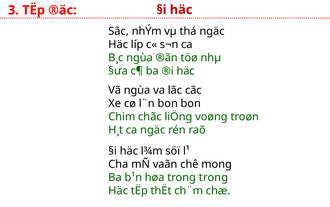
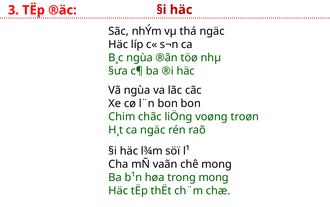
trong trong: trong -> mong
